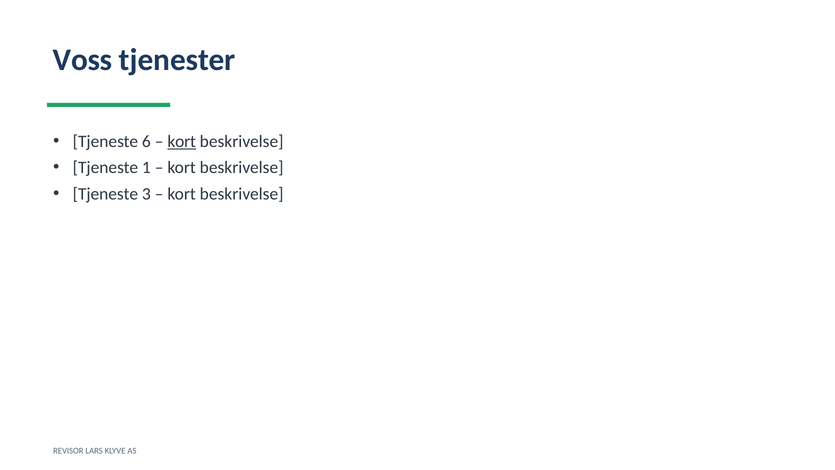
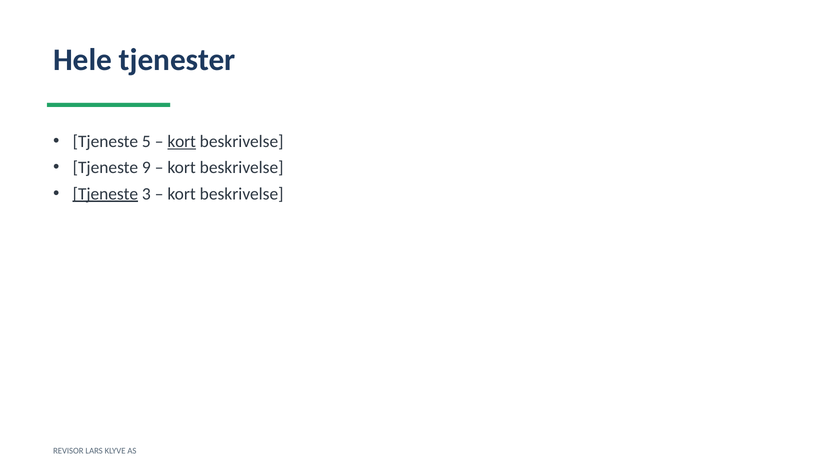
Voss: Voss -> Hele
6: 6 -> 5
1: 1 -> 9
Tjeneste at (105, 194) underline: none -> present
